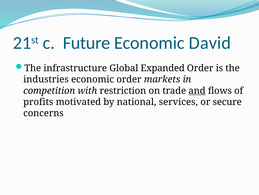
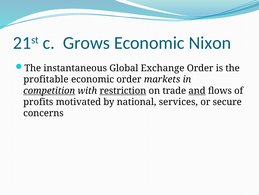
Future: Future -> Grows
David: David -> Nixon
infrastructure: infrastructure -> instantaneous
Expanded: Expanded -> Exchange
industries: industries -> profitable
competition underline: none -> present
restriction underline: none -> present
